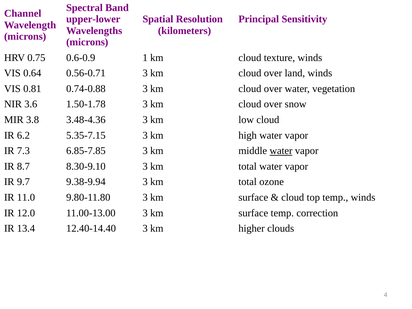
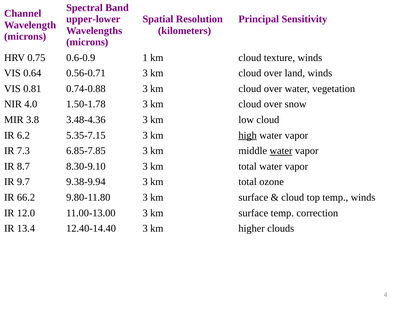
3.6: 3.6 -> 4.0
high underline: none -> present
11.0: 11.0 -> 66.2
